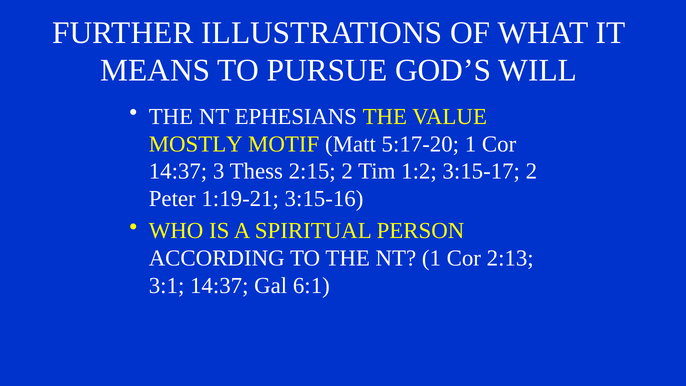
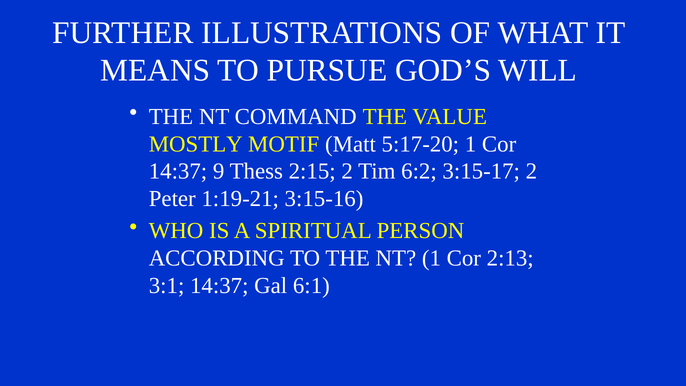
EPHESIANS: EPHESIANS -> COMMAND
3: 3 -> 9
1:2: 1:2 -> 6:2
